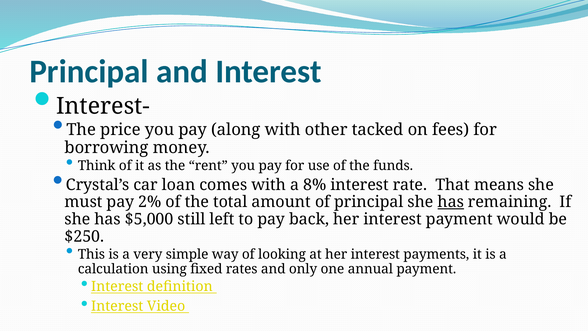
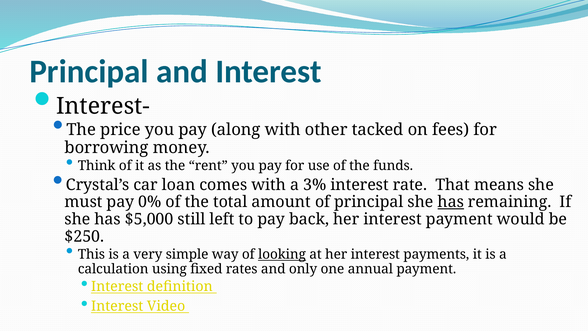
8%: 8% -> 3%
2%: 2% -> 0%
looking underline: none -> present
